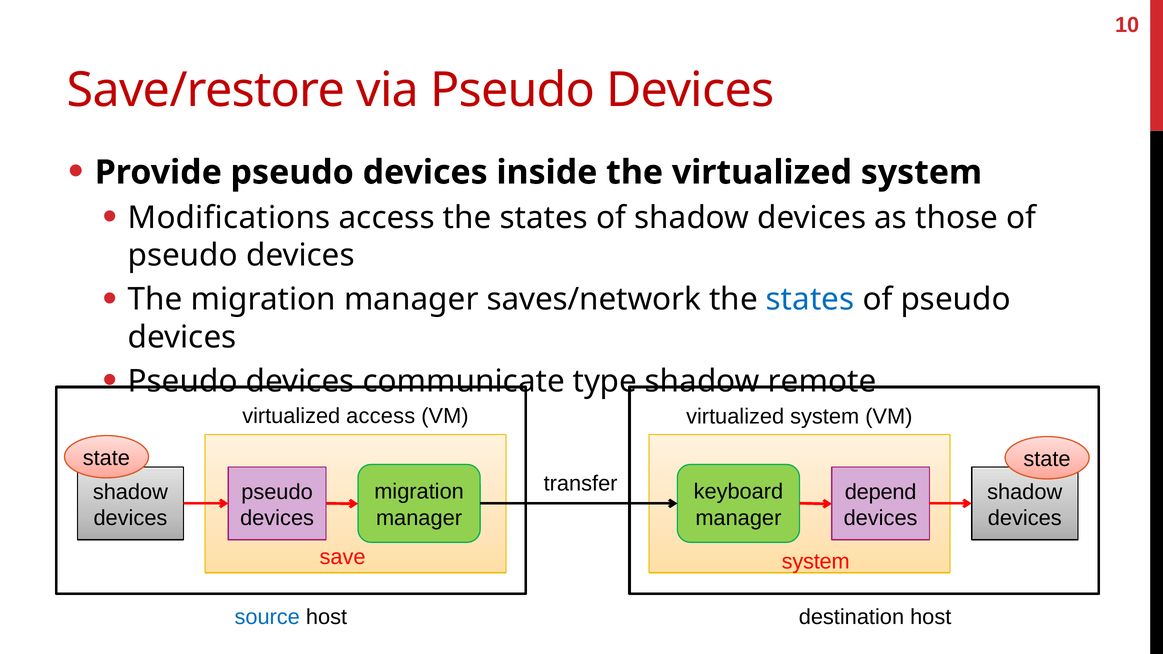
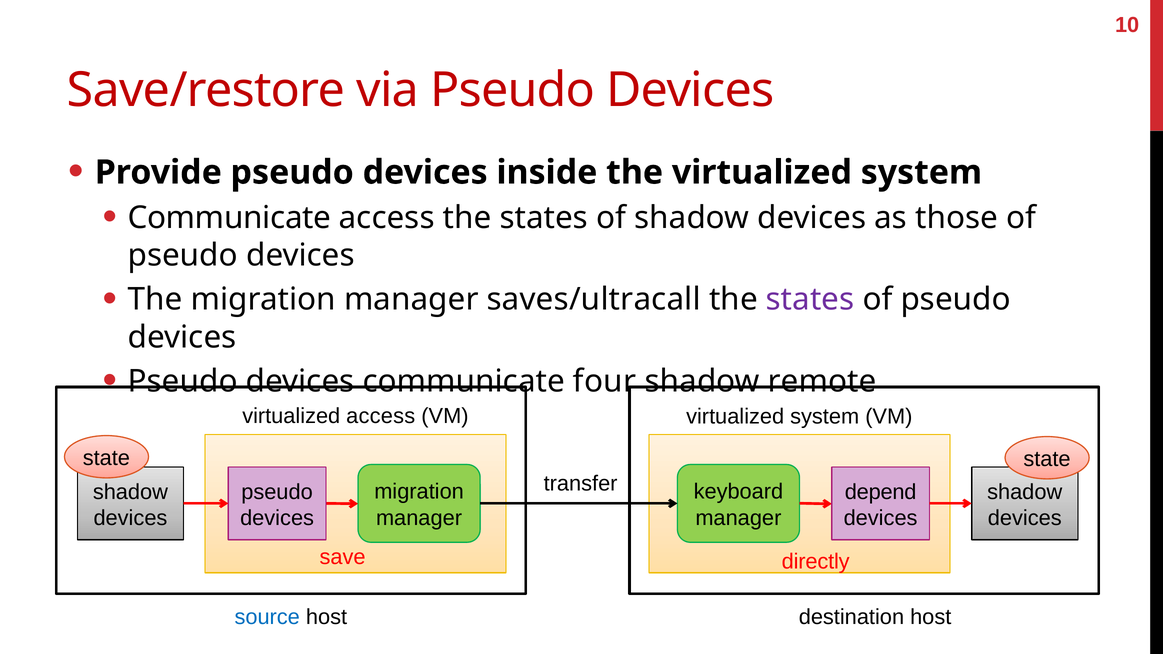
Modifications at (229, 218): Modifications -> Communicate
saves/network: saves/network -> saves/ultracall
states at (810, 300) colour: blue -> purple
type: type -> four
save system: system -> directly
